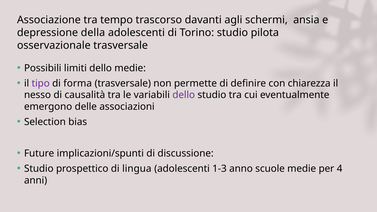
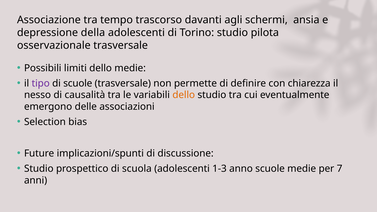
di forma: forma -> scuole
dello at (184, 95) colour: purple -> orange
lingua: lingua -> scuola
4: 4 -> 7
